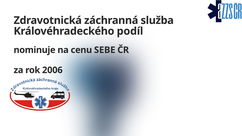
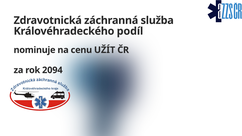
SEBE: SEBE -> UŽÍT
2006: 2006 -> 2094
